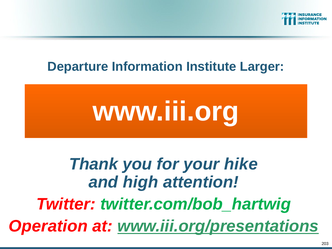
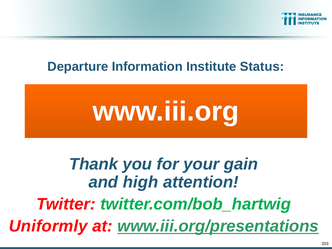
Larger: Larger -> Status
hike: hike -> gain
Operation: Operation -> Uniformly
